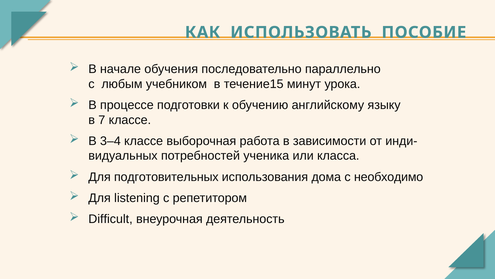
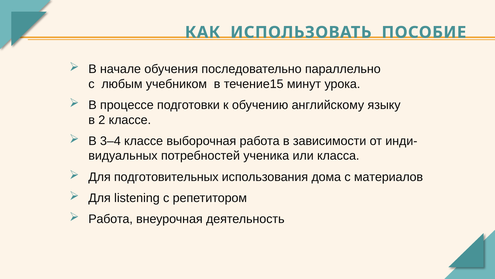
7: 7 -> 2
необходимо: необходимо -> материалов
Difﬁcult at (111, 219): Difﬁcult -> Работа
